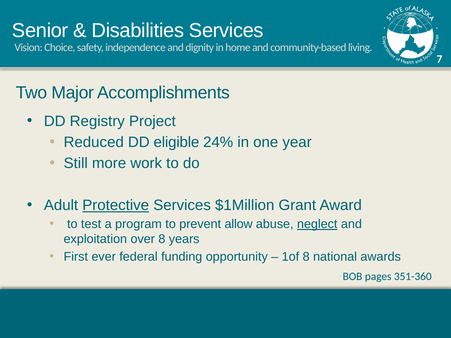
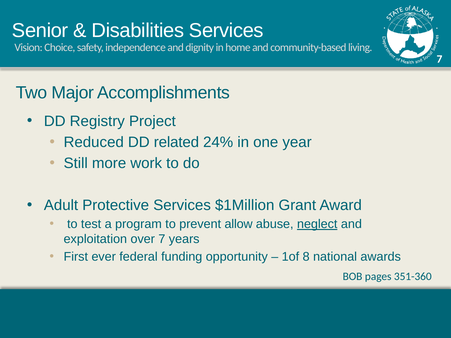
eligible: eligible -> related
Protective underline: present -> none
over 8: 8 -> 7
